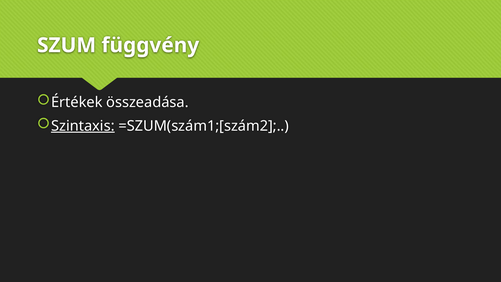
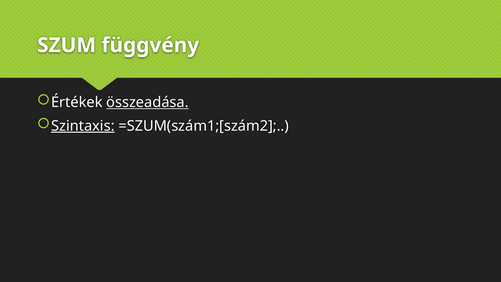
összeadása underline: none -> present
